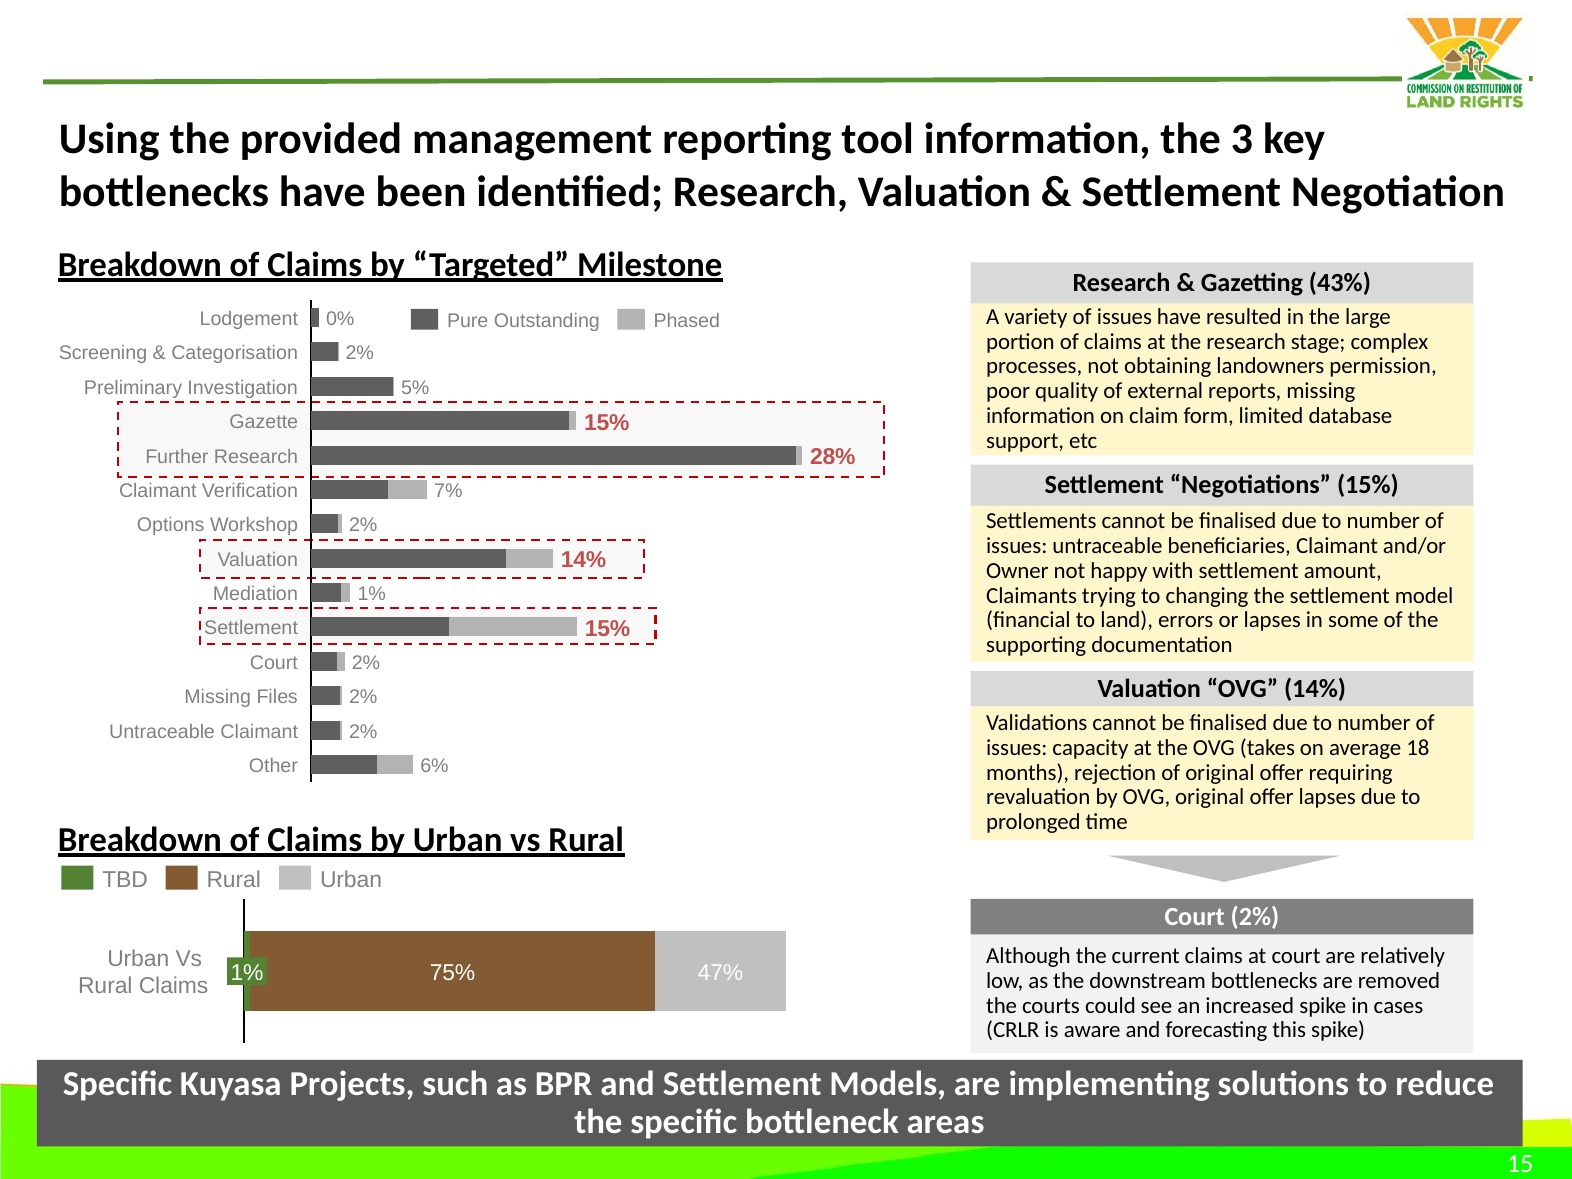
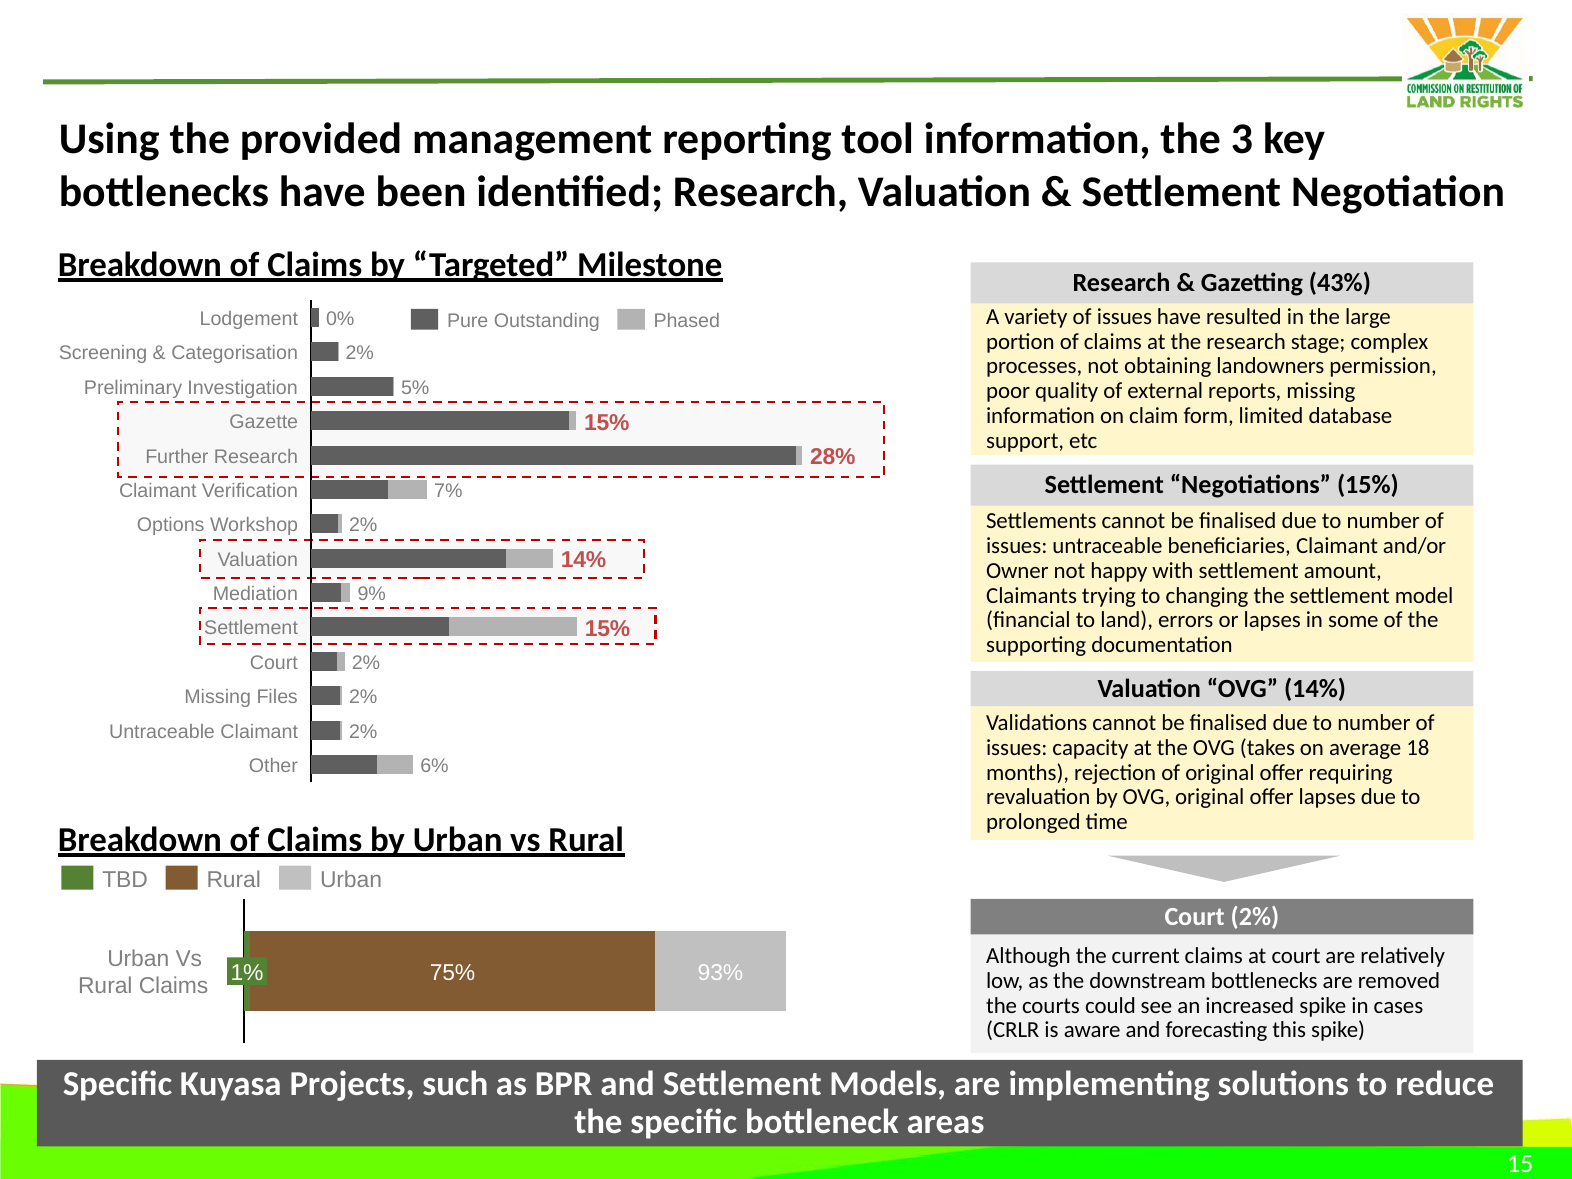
1% at (372, 594): 1% -> 9%
47%: 47% -> 93%
